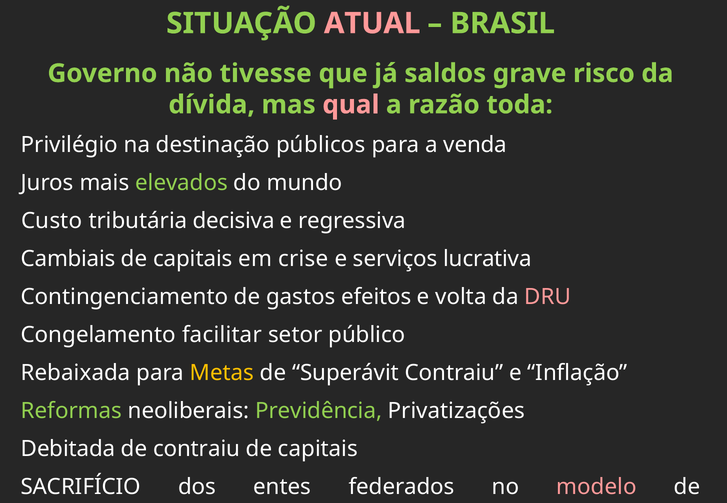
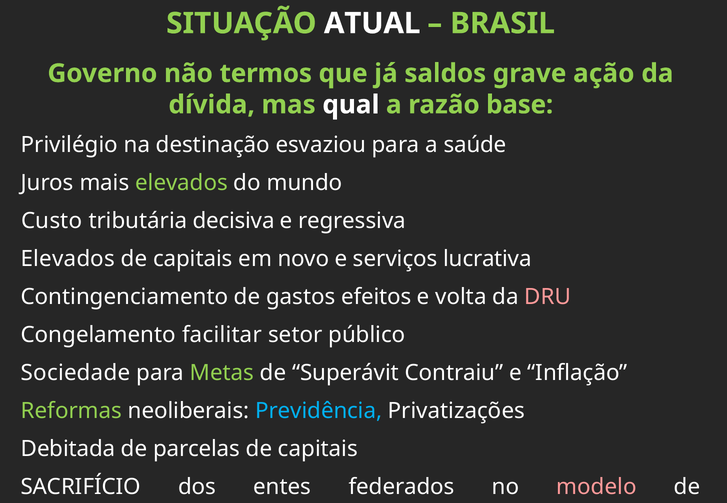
ATUAL colour: pink -> white
tivesse: tivesse -> termos
risco: risco -> ação
qual colour: pink -> white
toda: toda -> base
públicos: públicos -> esvaziou
venda: venda -> saúde
Cambiais at (68, 259): Cambiais -> Elevados
crise: crise -> novo
Rebaixada: Rebaixada -> Sociedade
Metas colour: yellow -> light green
Previdência colour: light green -> light blue
de contraiu: contraiu -> parcelas
